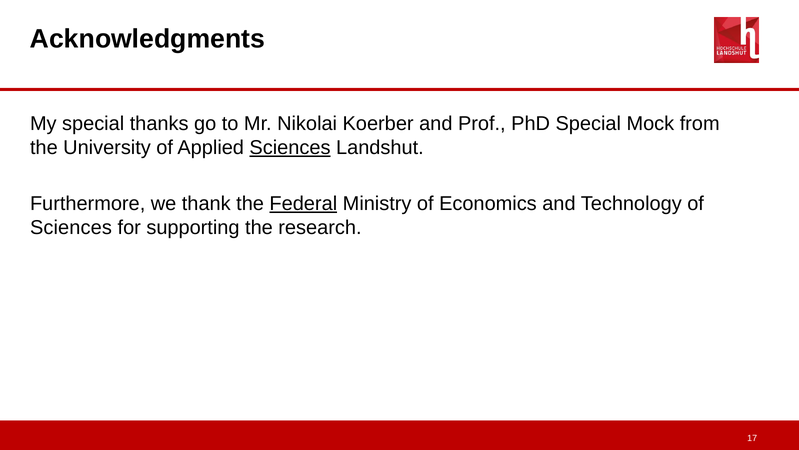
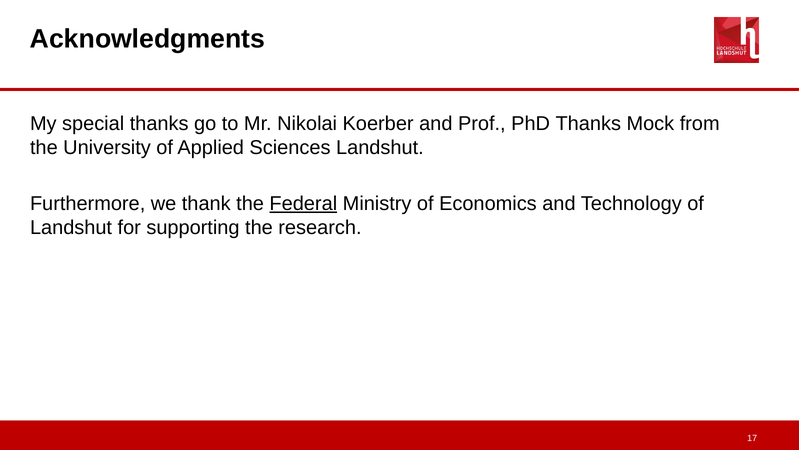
PhD Special: Special -> Thanks
Sciences at (290, 148) underline: present -> none
Sciences at (71, 227): Sciences -> Landshut
